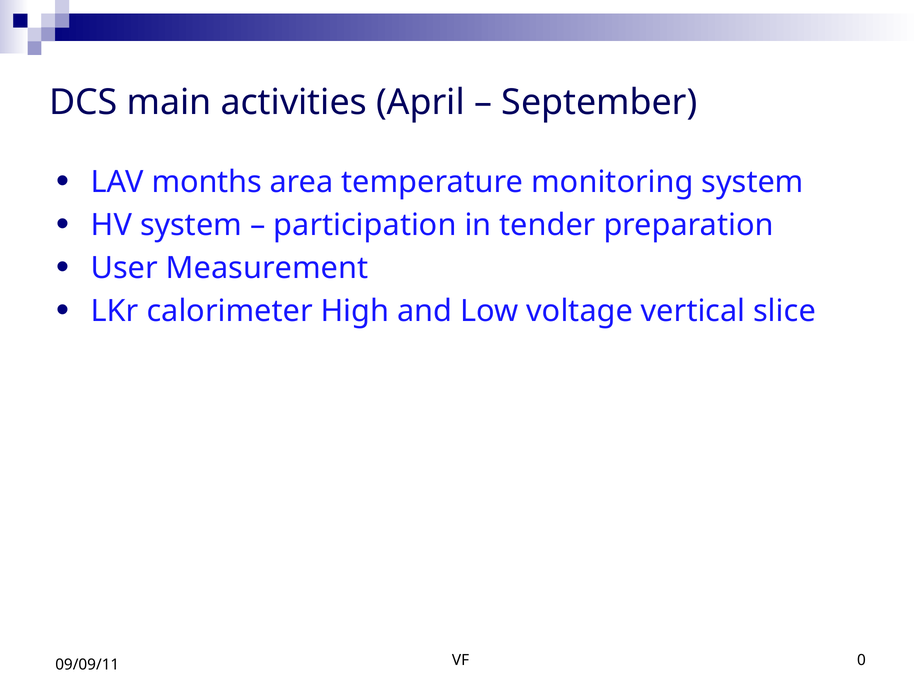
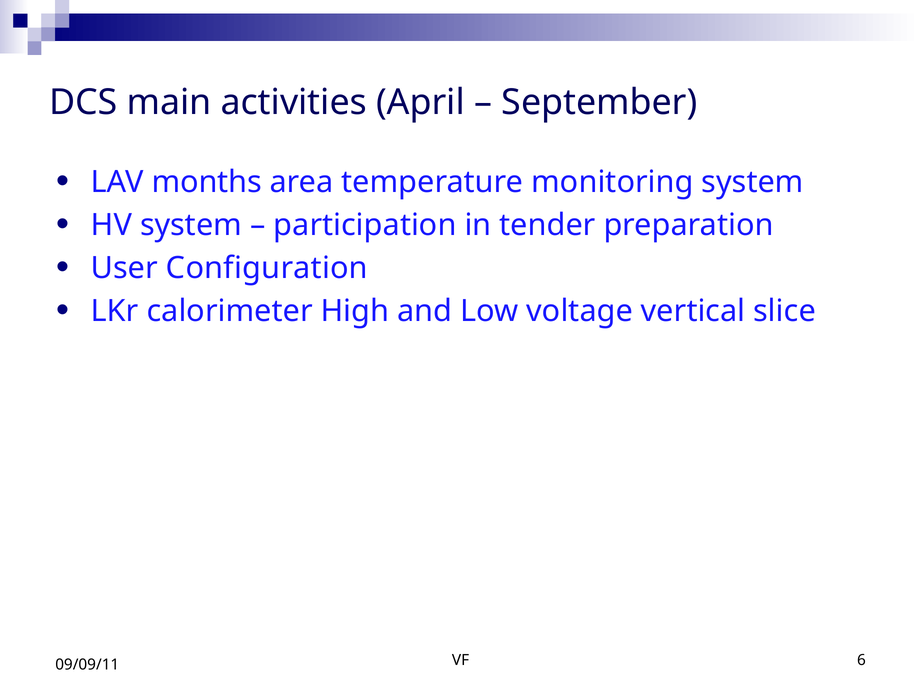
Measurement: Measurement -> Configuration
0: 0 -> 6
